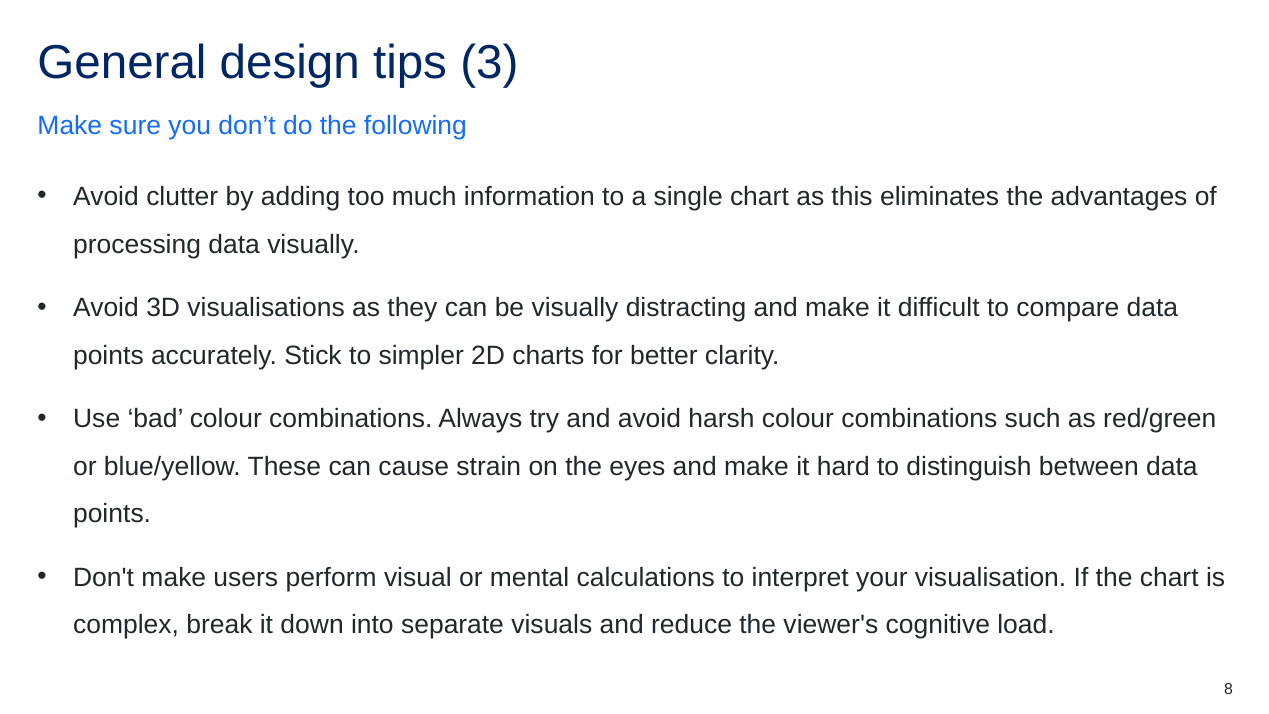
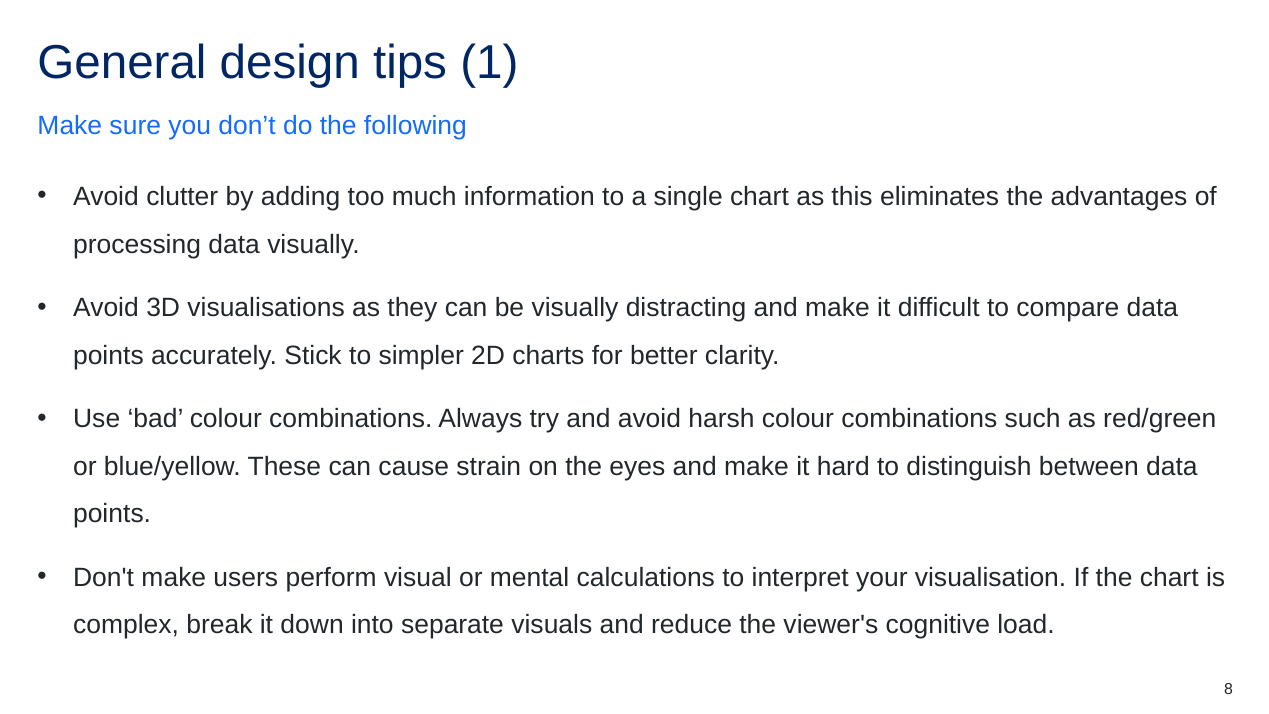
3: 3 -> 1
